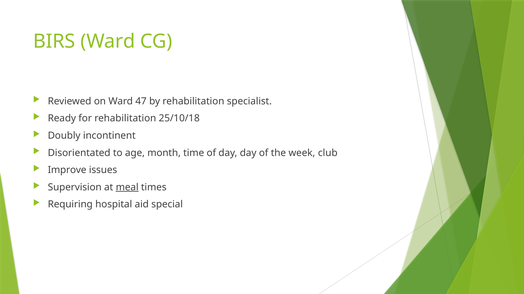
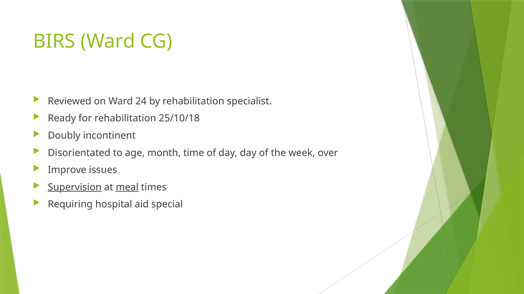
47: 47 -> 24
club: club -> over
Supervision underline: none -> present
